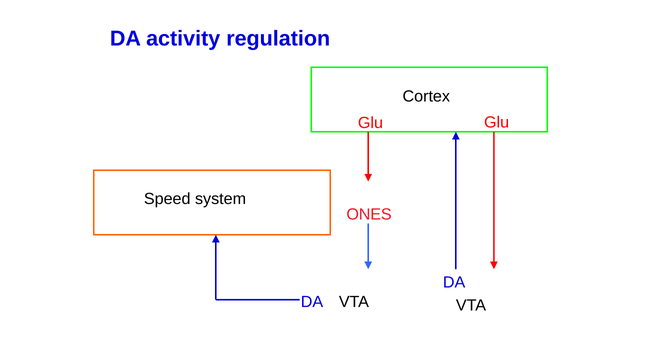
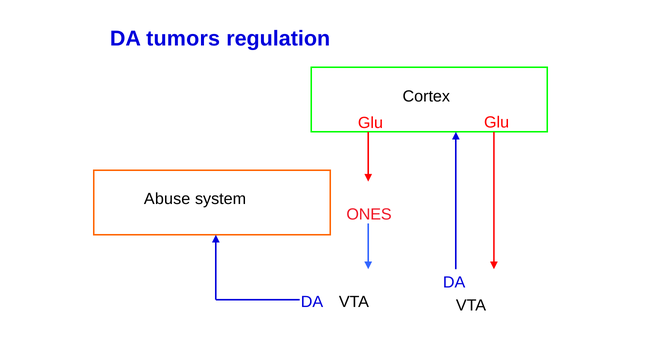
activity: activity -> tumors
Speed: Speed -> Abuse
